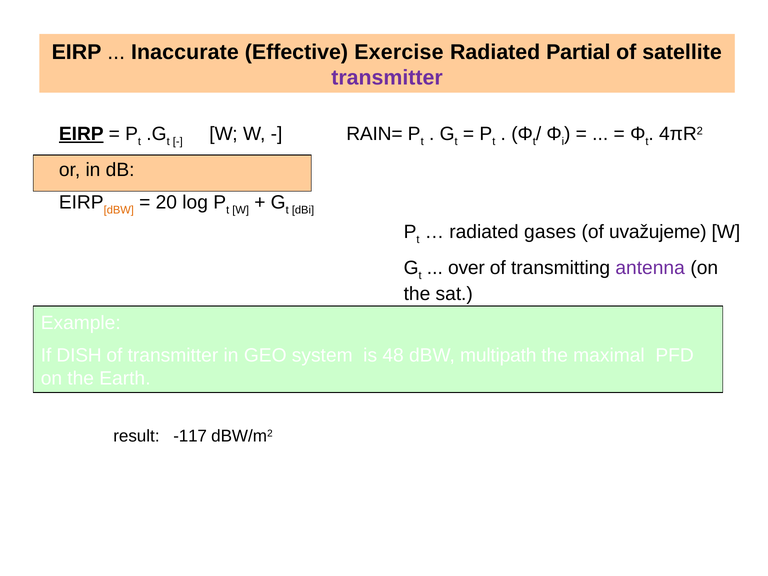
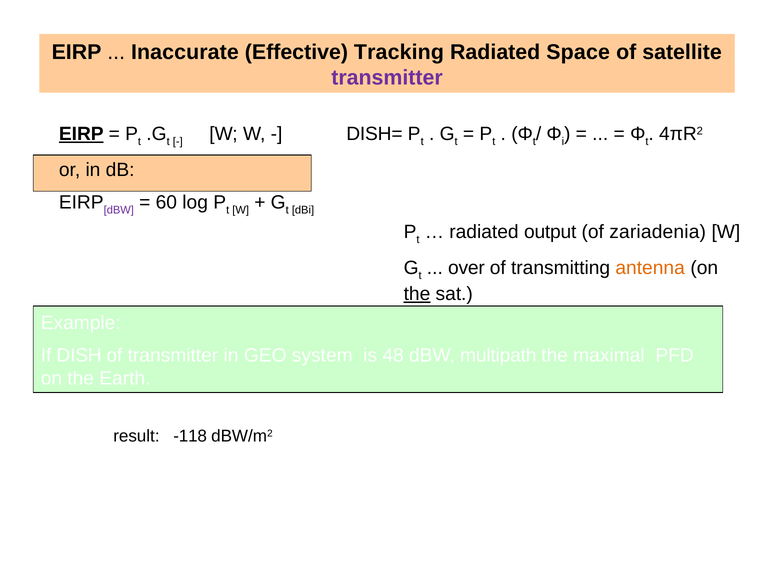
Exercise: Exercise -> Tracking
Partial: Partial -> Space
RAIN=: RAIN= -> DISH=
dBW at (119, 210) colour: orange -> purple
20: 20 -> 60
gases: gases -> output
uvažujeme: uvažujeme -> zariadenia
antenna colour: purple -> orange
the at (417, 294) underline: none -> present
-117: -117 -> -118
